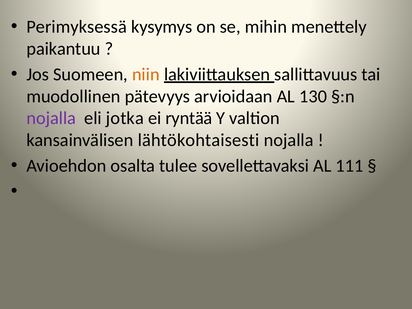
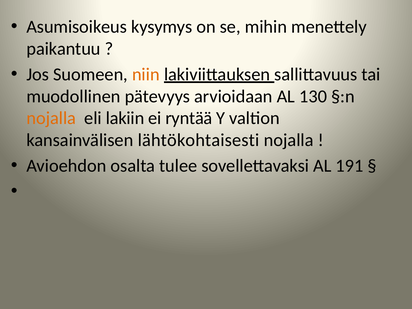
Perimyksessä: Perimyksessä -> Asumisoikeus
nojalla at (51, 118) colour: purple -> orange
jotka: jotka -> lakiin
111: 111 -> 191
